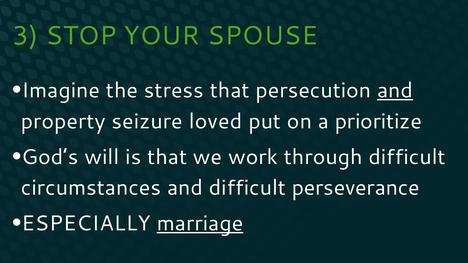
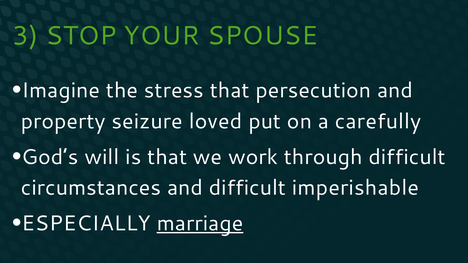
and at (395, 91) underline: present -> none
prioritize: prioritize -> carefully
perseverance: perseverance -> imperishable
